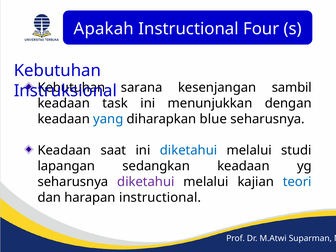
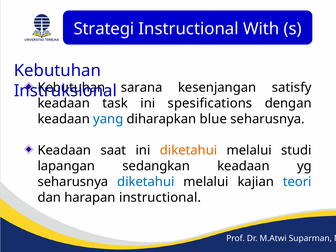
Apakah: Apakah -> Strategi
Four: Four -> With
sambil: sambil -> satisfy
menunjukkan: menunjukkan -> spesifications
diketahui at (189, 150) colour: blue -> orange
diketahui at (146, 182) colour: purple -> blue
